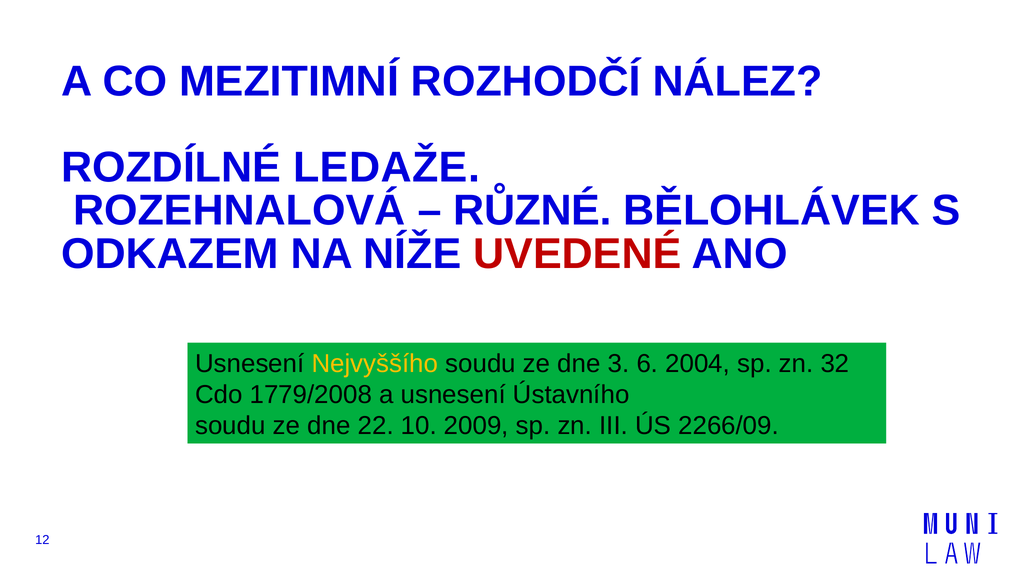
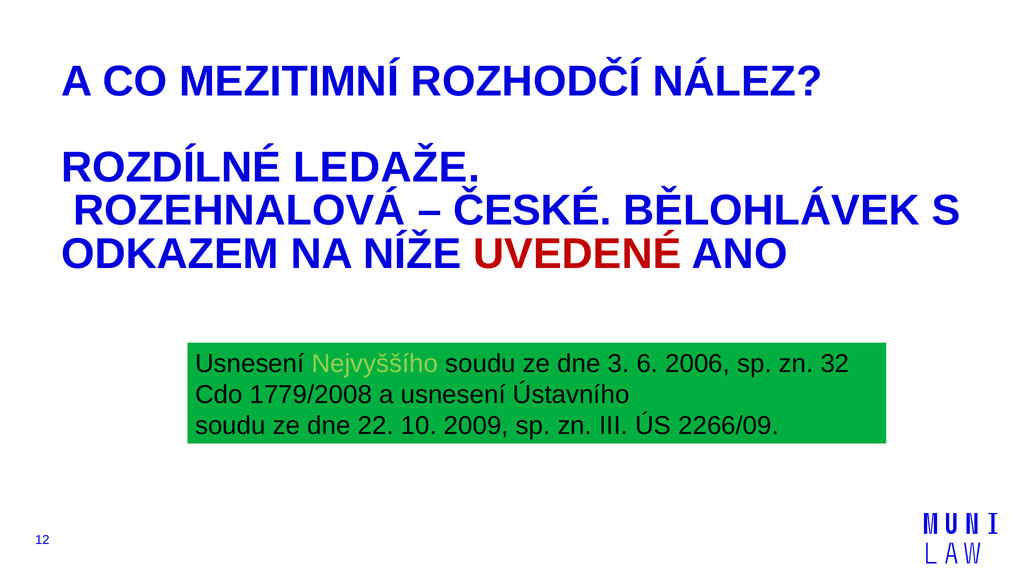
RŮZNÉ: RŮZNÉ -> ČESKÉ
Nejvyššího colour: yellow -> light green
2004: 2004 -> 2006
